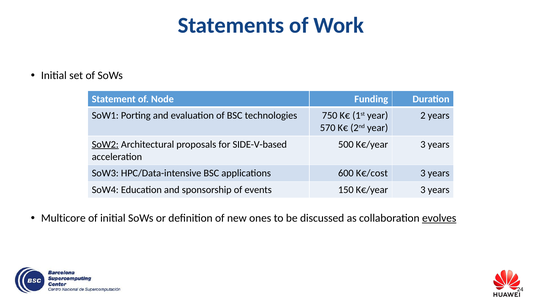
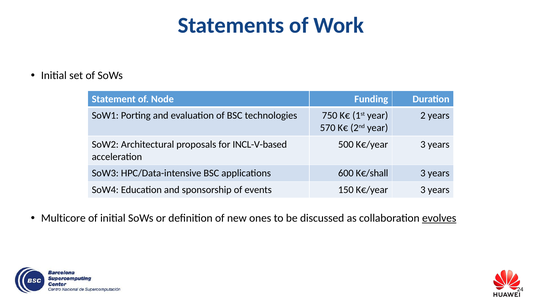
SoW2 underline: present -> none
SIDE-V-based: SIDE-V-based -> INCL-V-based
K€/cost: K€/cost -> K€/shall
